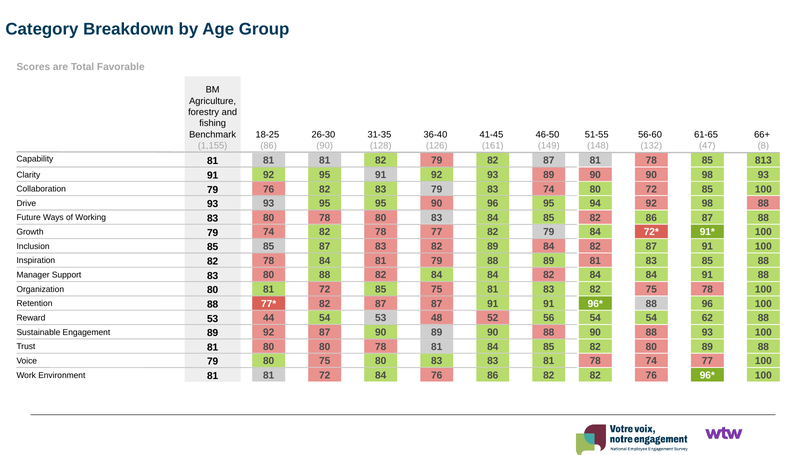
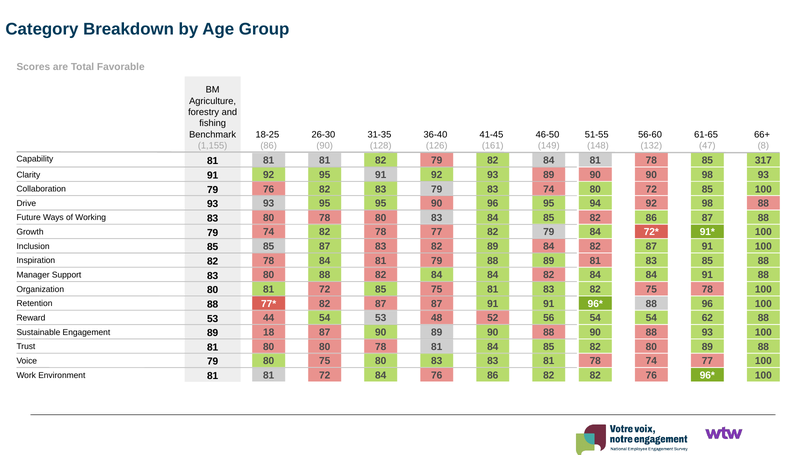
79 82 87: 87 -> 84
813: 813 -> 317
89 92: 92 -> 18
